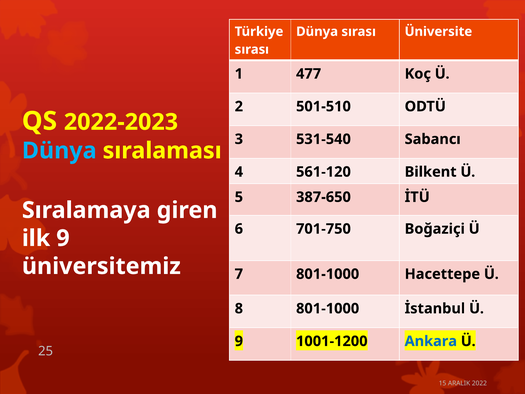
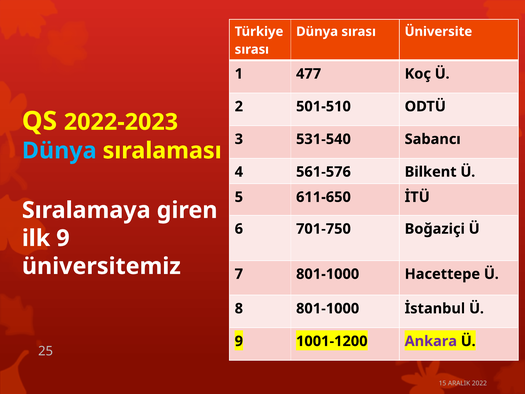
561-120: 561-120 -> 561-576
387-650: 387-650 -> 611-650
Ankara colour: blue -> purple
